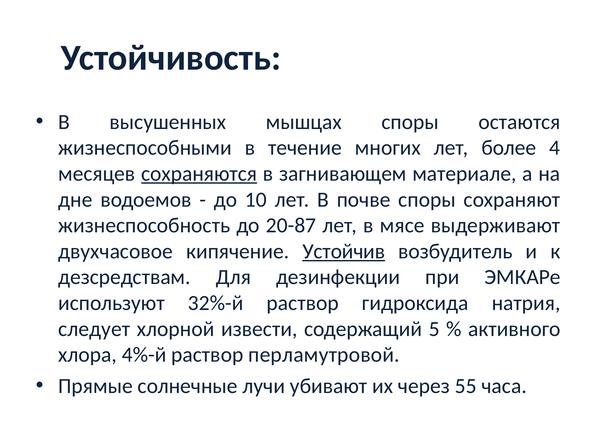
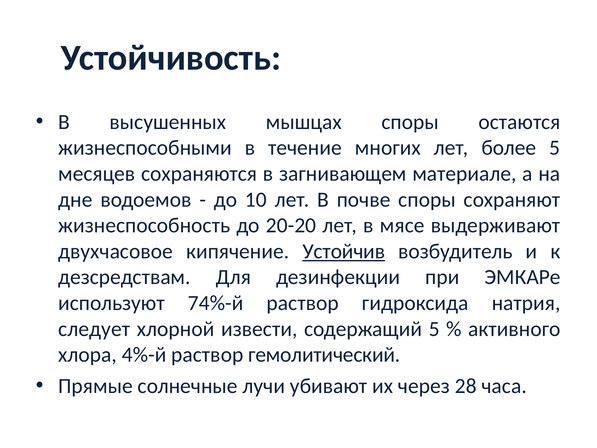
более 4: 4 -> 5
сохраняются underline: present -> none
20-87: 20-87 -> 20-20
32%-й: 32%-й -> 74%-й
перламутровой: перламутровой -> гемолитический
55: 55 -> 28
